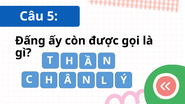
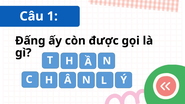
5: 5 -> 1
